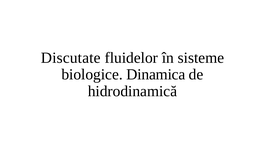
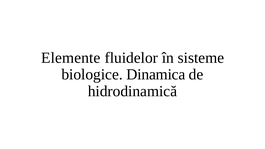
Discutate: Discutate -> Elemente
